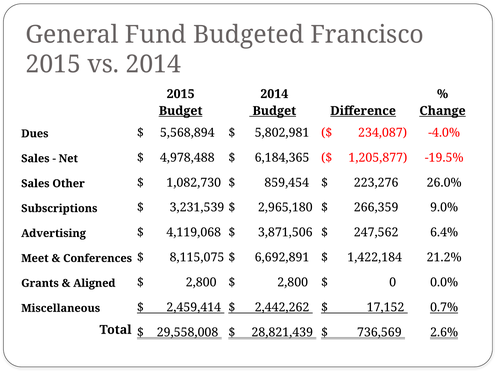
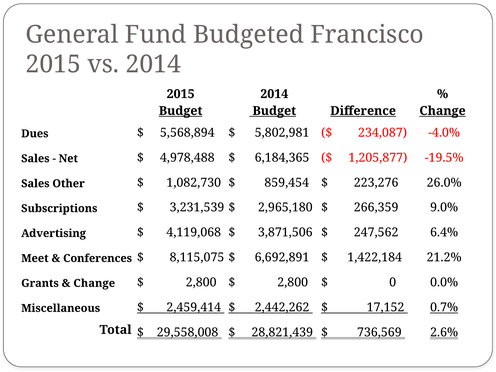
Aligned at (94, 283): Aligned -> Change
